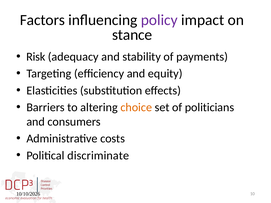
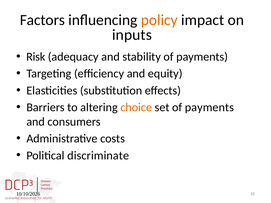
policy colour: purple -> orange
stance: stance -> inputs
set of politicians: politicians -> payments
